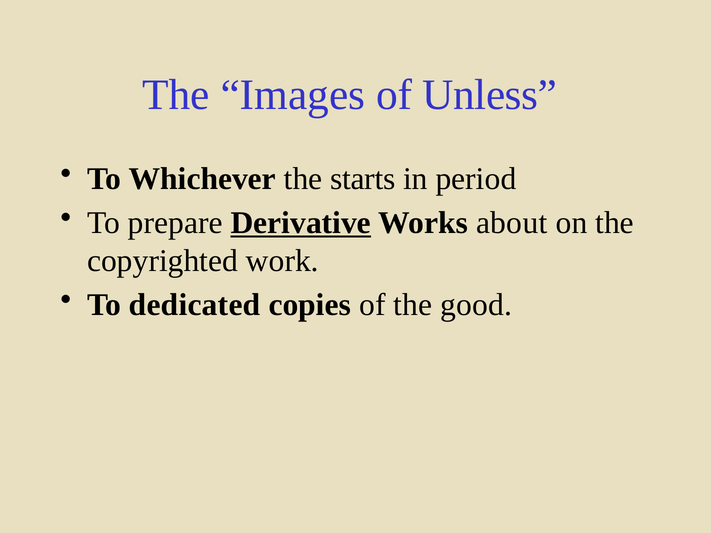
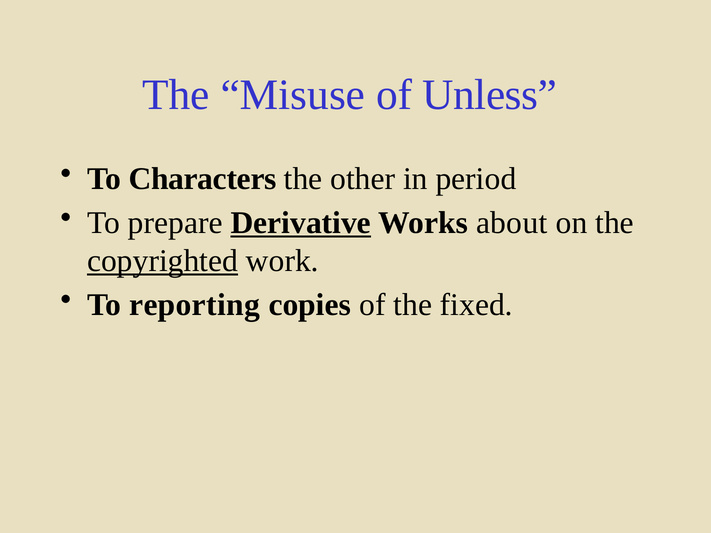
Images: Images -> Misuse
Whichever: Whichever -> Characters
starts: starts -> other
copyrighted underline: none -> present
dedicated: dedicated -> reporting
good: good -> fixed
